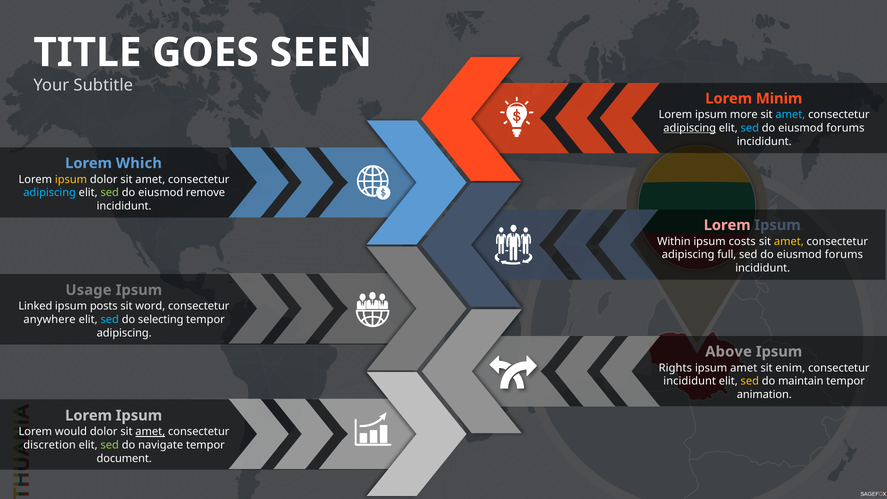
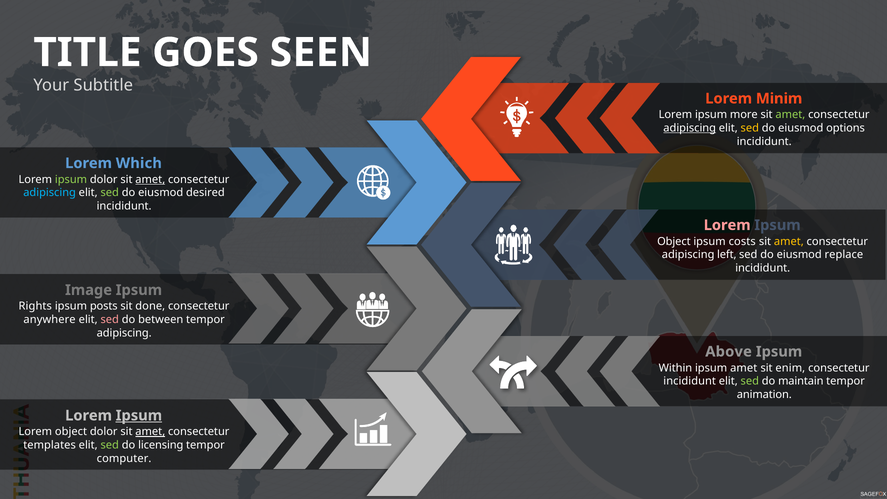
amet at (790, 115) colour: light blue -> light green
sed at (750, 128) colour: light blue -> yellow
forums at (845, 128): forums -> options
ipsum at (71, 179) colour: yellow -> light green
amet at (150, 179) underline: none -> present
remove: remove -> desired
Within at (674, 241): Within -> Object
full: full -> left
forums at (844, 255): forums -> replace
Usage: Usage -> Image
Linked: Linked -> Rights
word: word -> done
sed at (110, 320) colour: light blue -> pink
selecting: selecting -> between
Rights: Rights -> Within
sed at (750, 381) colour: yellow -> light green
Ipsum at (139, 415) underline: none -> present
Lorem would: would -> object
discretion: discretion -> templates
navigate: navigate -> licensing
document: document -> computer
